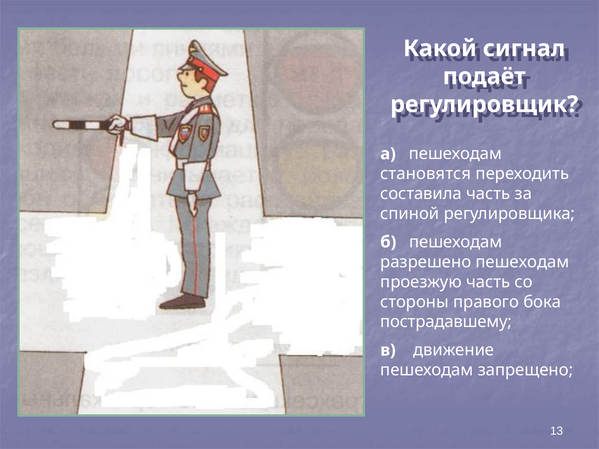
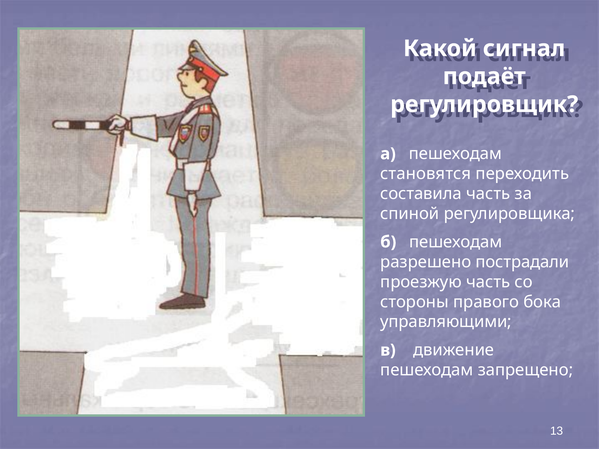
разрешено пешеходам: пешеходам -> пострадали
пострадавшему: пострадавшему -> управляющими
